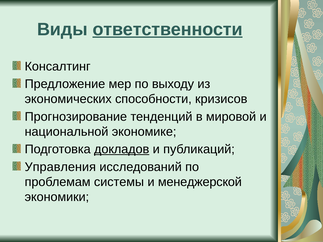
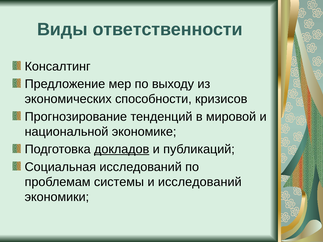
ответственности underline: present -> none
Управления: Управления -> Социальная
и менеджерской: менеджерской -> исследований
